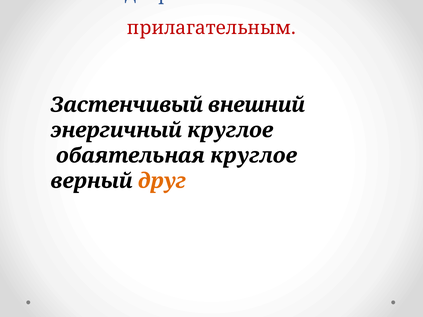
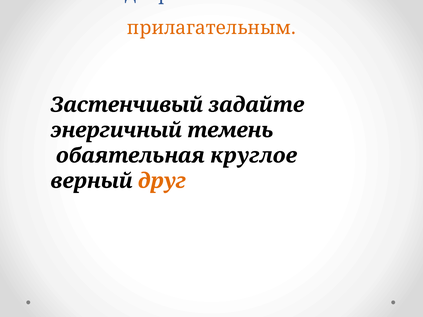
прилагательным colour: red -> orange
внешний: внешний -> задайте
круглое at (230, 130): круглое -> темень
